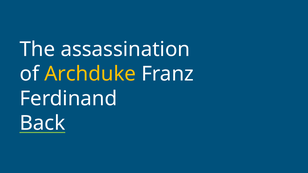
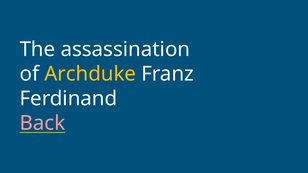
Back colour: white -> pink
